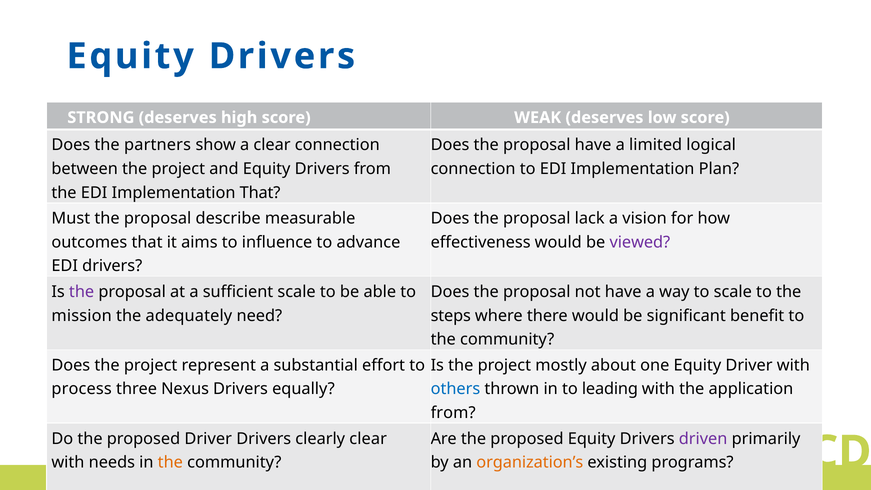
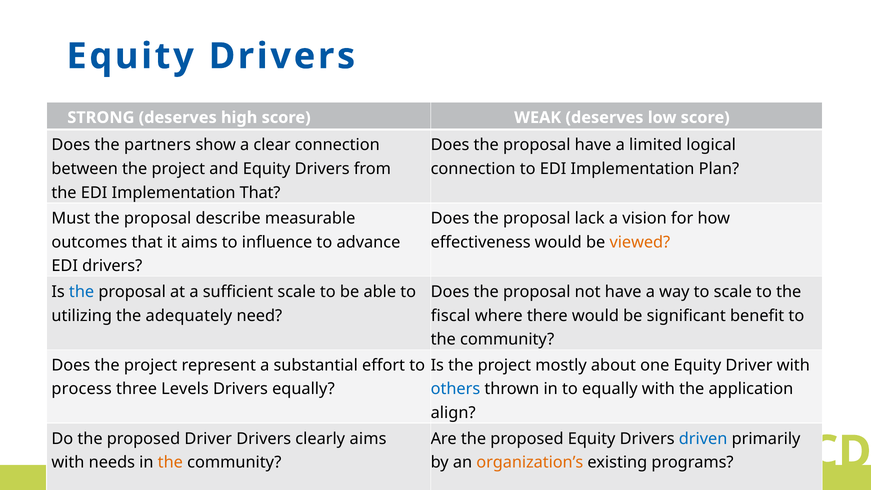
viewed colour: purple -> orange
the at (82, 292) colour: purple -> blue
mission: mission -> utilizing
steps: steps -> fiscal
Nexus: Nexus -> Levels
to leading: leading -> equally
from at (453, 413): from -> align
clearly clear: clear -> aims
driven colour: purple -> blue
